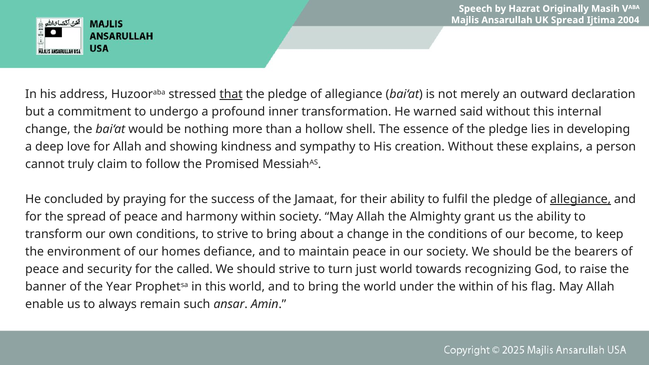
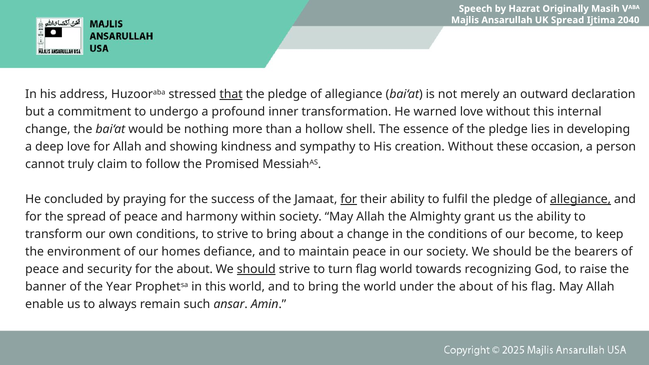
2004: 2004 -> 2040
warned said: said -> love
explains: explains -> occasion
for at (349, 199) underline: none -> present
for the called: called -> about
should at (256, 269) underline: none -> present
turn just: just -> flag
under the within: within -> about
